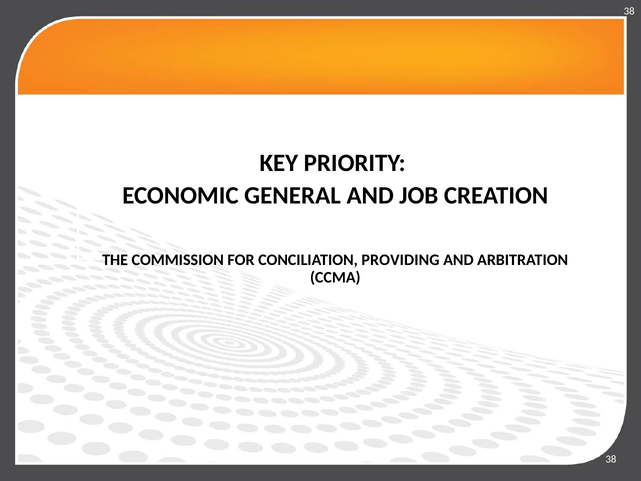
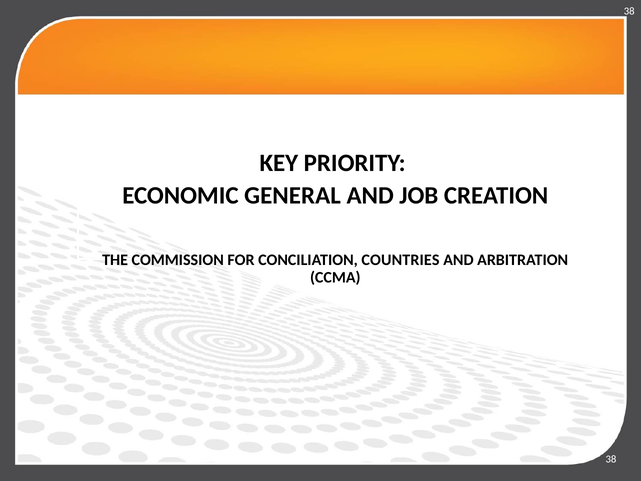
PROVIDING: PROVIDING -> COUNTRIES
